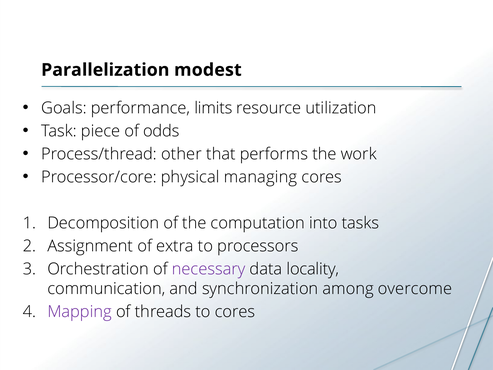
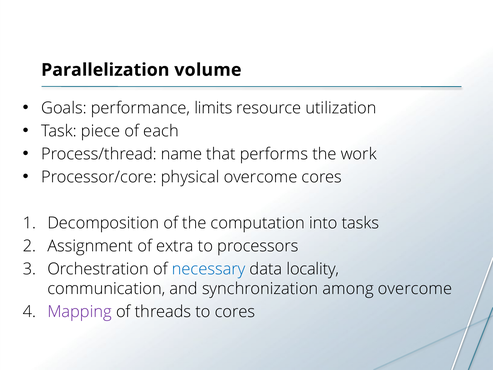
modest: modest -> volume
odds: odds -> each
other: other -> name
physical managing: managing -> overcome
necessary colour: purple -> blue
